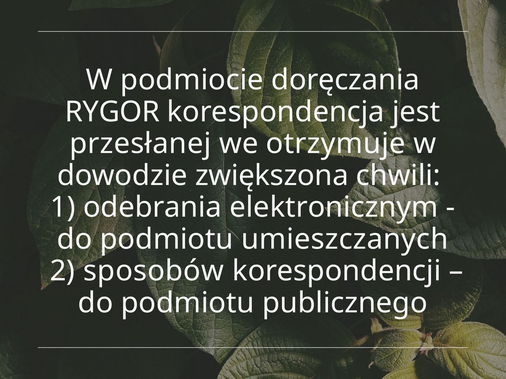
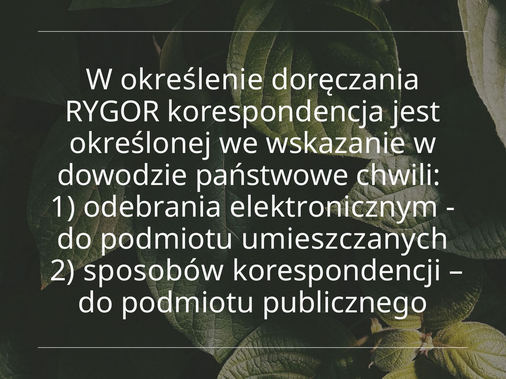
podmiocie: podmiocie -> określenie
przesłanej: przesłanej -> określonej
otrzymuje: otrzymuje -> wskazanie
zwiększona: zwiększona -> państwowe
